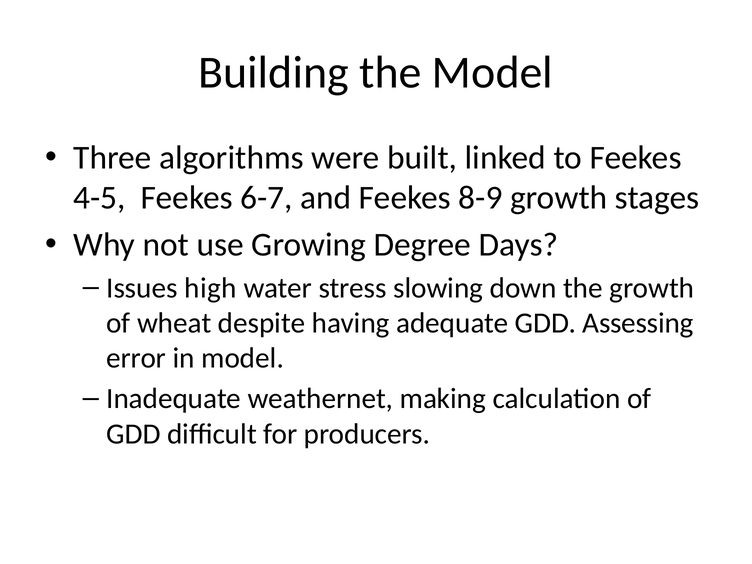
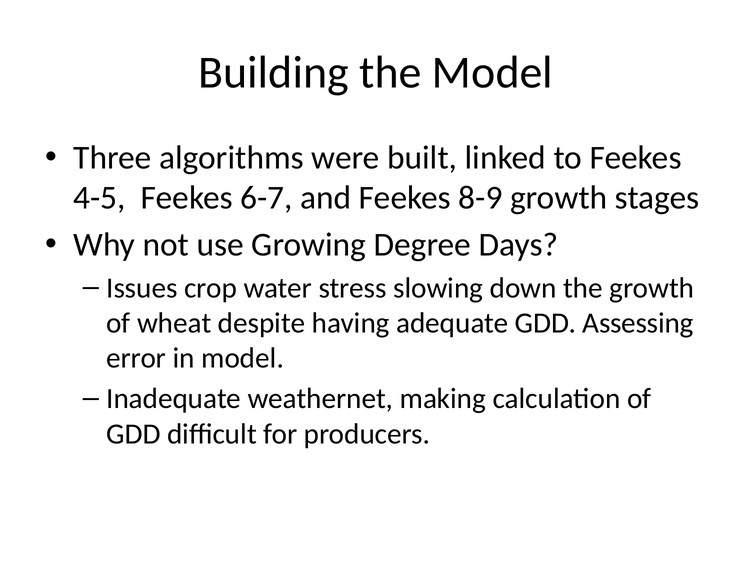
high: high -> crop
